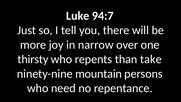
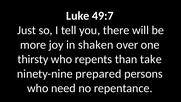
94:7: 94:7 -> 49:7
narrow: narrow -> shaken
mountain: mountain -> prepared
